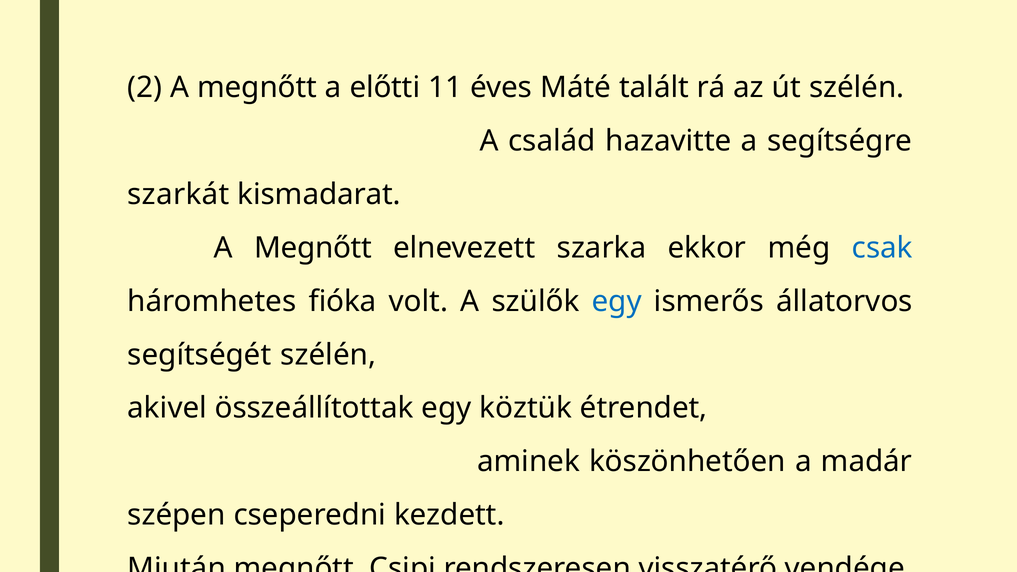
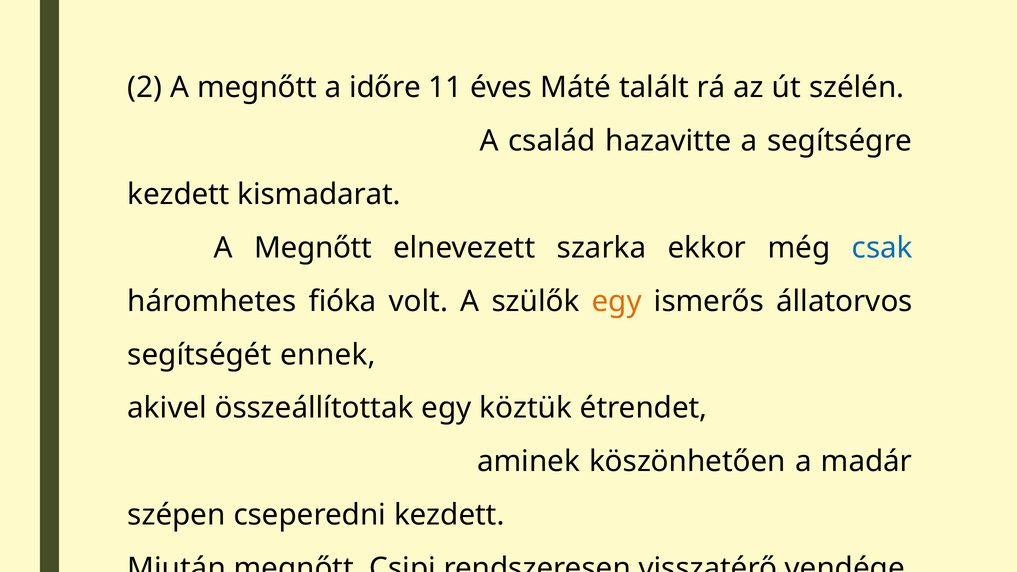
előtti: előtti -> időre
szarkát at (178, 194): szarkát -> kezdett
egy at (617, 301) colour: blue -> orange
segítségét szélén: szélén -> ennek
